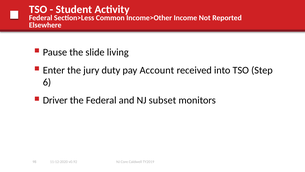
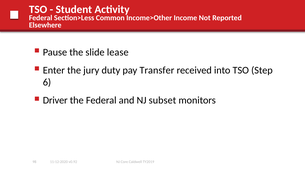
living: living -> lease
Account: Account -> Transfer
